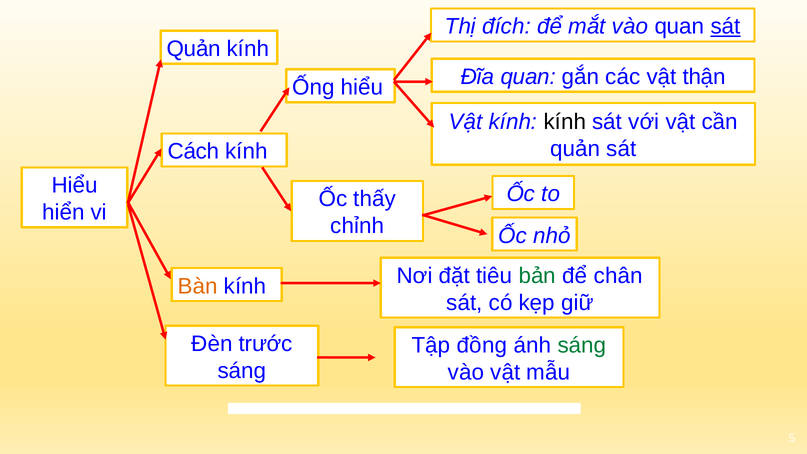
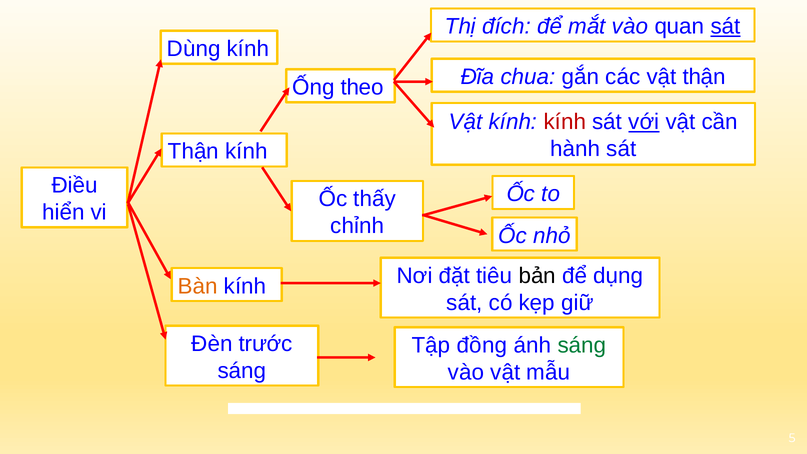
Quản at (194, 49): Quản -> Dùng
Đĩa quan: quan -> chua
Ống hiểu: hiểu -> theo
kính at (565, 122) colour: black -> red
với underline: none -> present
quản at (575, 149): quản -> hành
Cách at (194, 152): Cách -> Thận
Hiểu at (75, 185): Hiểu -> Điều
bản colour: green -> black
chân: chân -> dụng
